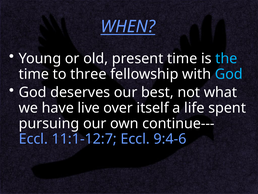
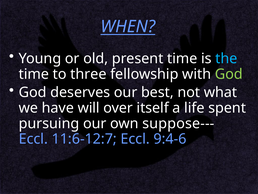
God at (229, 74) colour: light blue -> light green
live: live -> will
continue---: continue--- -> suppose---
11:1-12:7: 11:1-12:7 -> 11:6-12:7
